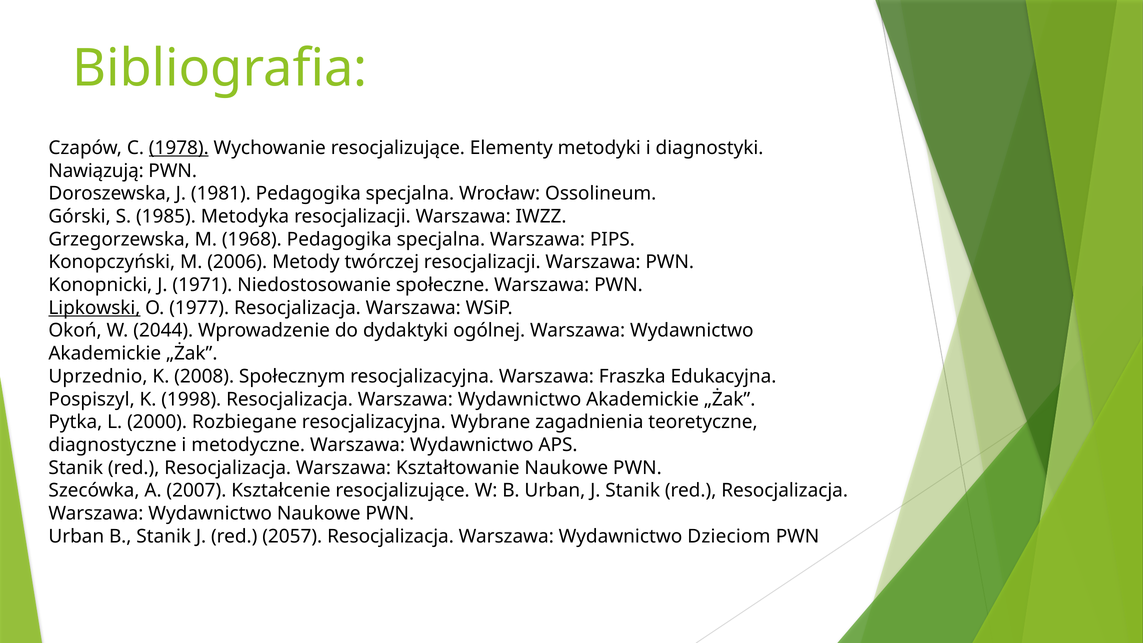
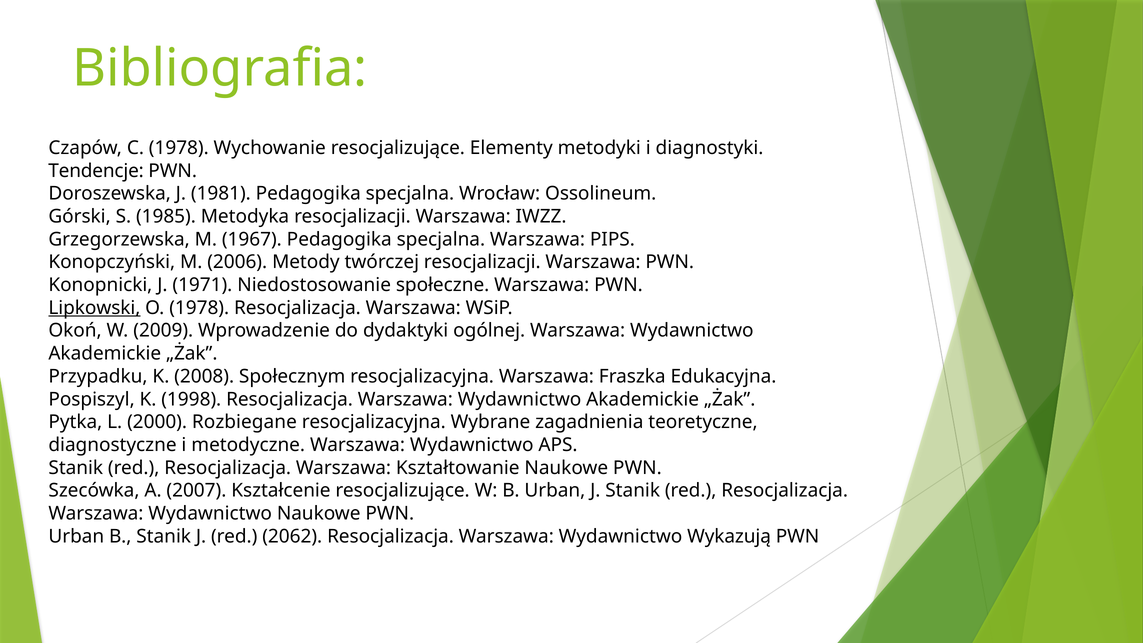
1978 at (179, 148) underline: present -> none
Nawiązują: Nawiązują -> Tendencje
1968: 1968 -> 1967
O 1977: 1977 -> 1978
2044: 2044 -> 2009
Uprzednio: Uprzednio -> Przypadku
2057: 2057 -> 2062
Dzieciom: Dzieciom -> Wykazują
